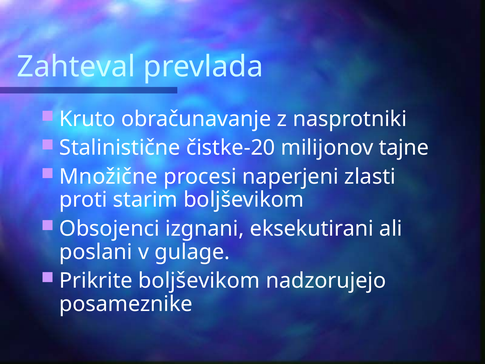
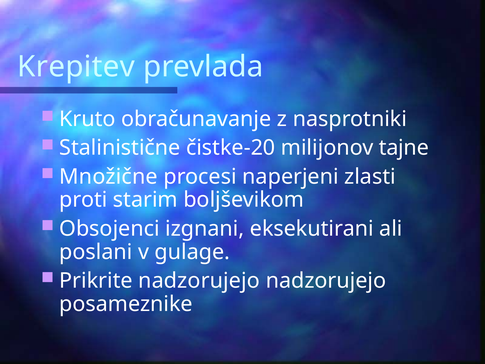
Zahteval: Zahteval -> Krepitev
Prikrite boljševikom: boljševikom -> nadzorujejo
